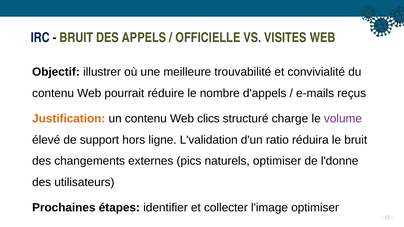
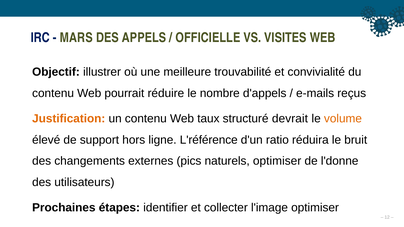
BRUIT at (76, 38): BRUIT -> MARS
clics: clics -> taux
charge: charge -> devrait
volume colour: purple -> orange
L'validation: L'validation -> L'référence
